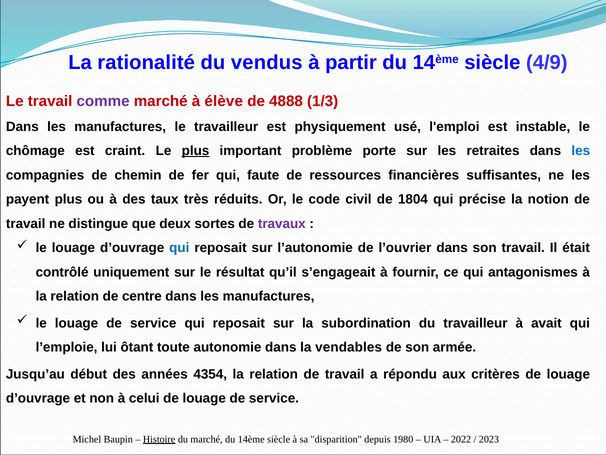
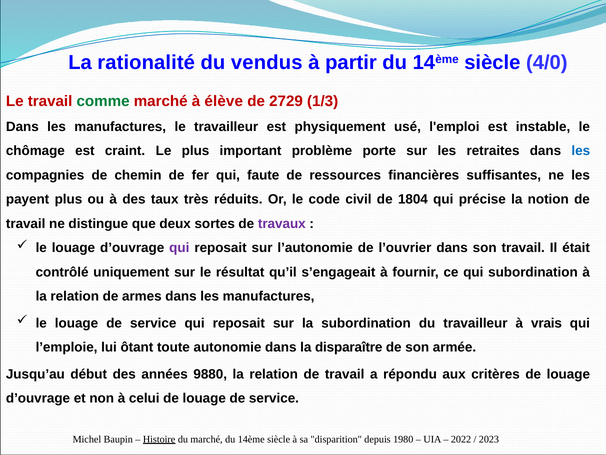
4/9: 4/9 -> 4/0
comme colour: purple -> green
4888: 4888 -> 2729
plus at (196, 151) underline: present -> none
qui at (179, 248) colour: blue -> purple
qui antagonismes: antagonismes -> subordination
centre: centre -> armes
avait: avait -> vrais
vendables: vendables -> disparaître
4354: 4354 -> 9880
